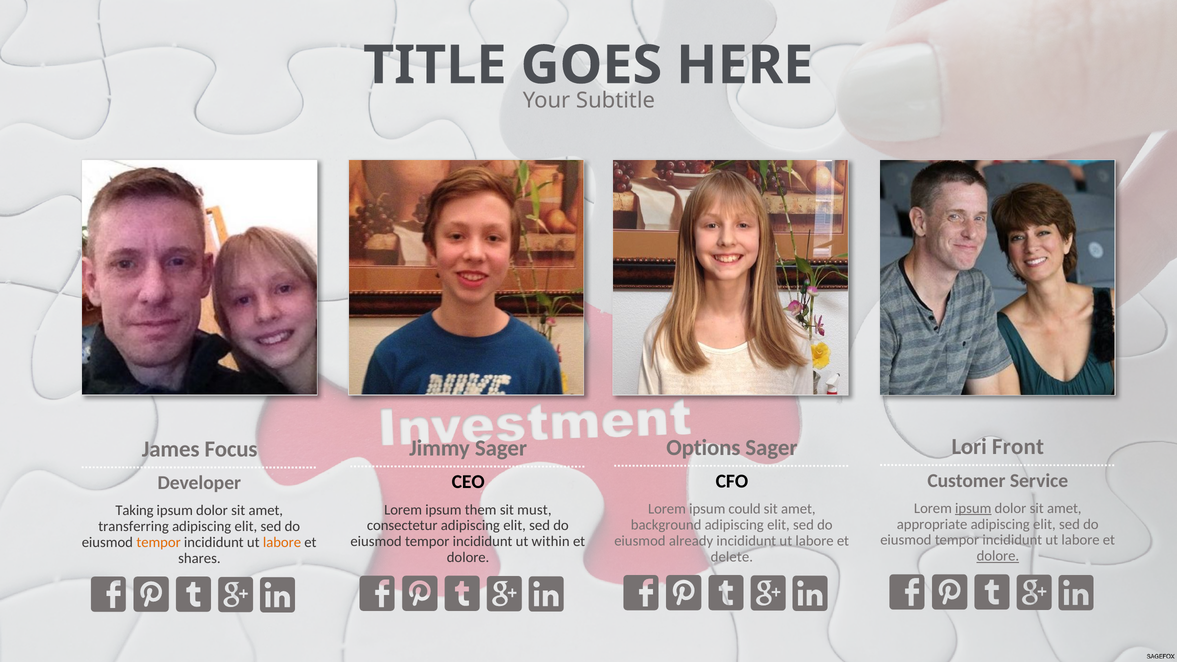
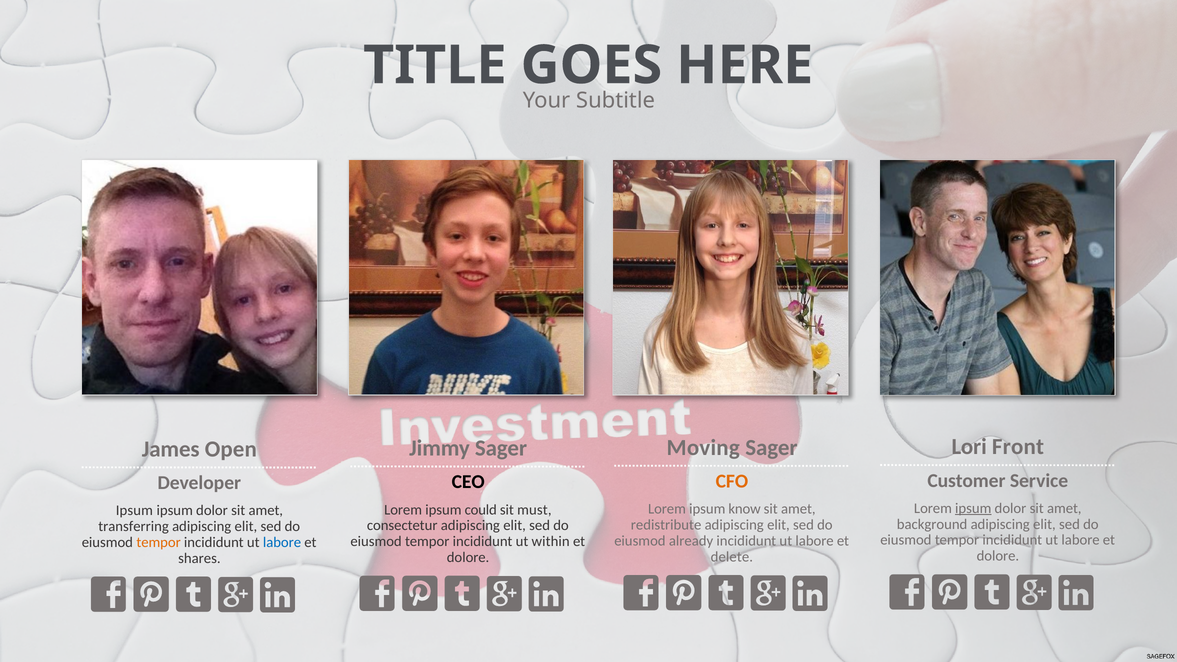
Options: Options -> Moving
Focus: Focus -> Open
CFO colour: black -> orange
could: could -> know
them: them -> could
Taking at (135, 511): Taking -> Ipsum
appropriate: appropriate -> background
background: background -> redistribute
labore at (282, 542) colour: orange -> blue
dolore at (998, 556) underline: present -> none
